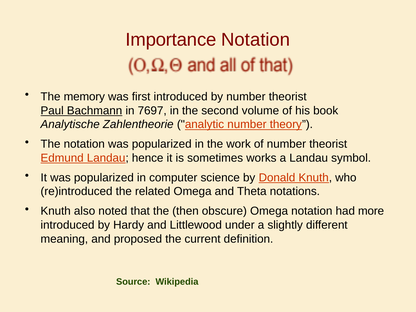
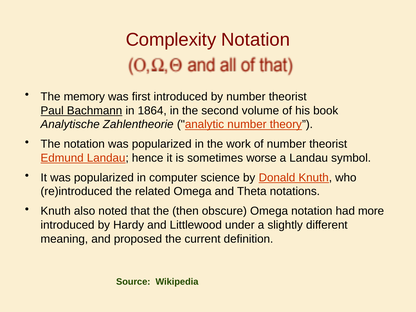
Importance: Importance -> Complexity
7697: 7697 -> 1864
works: works -> worse
